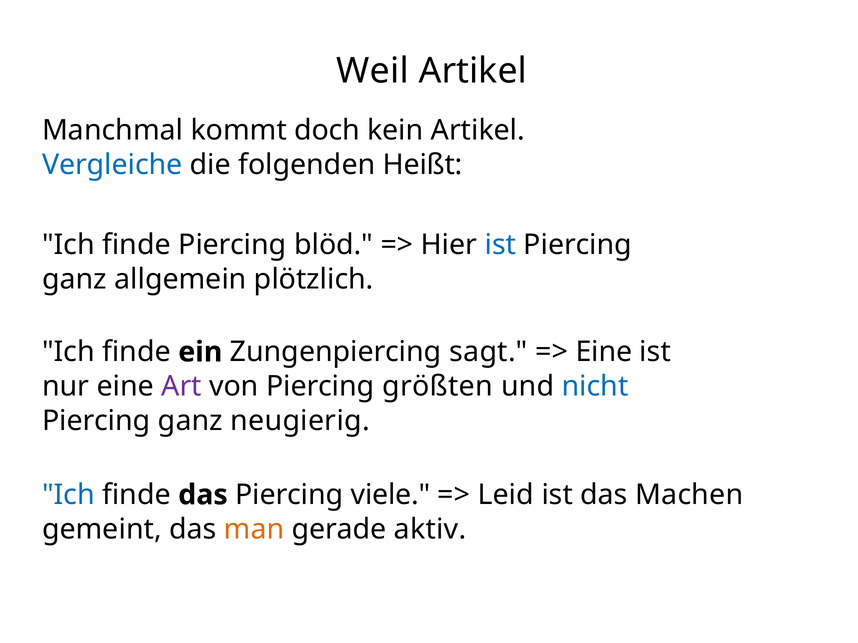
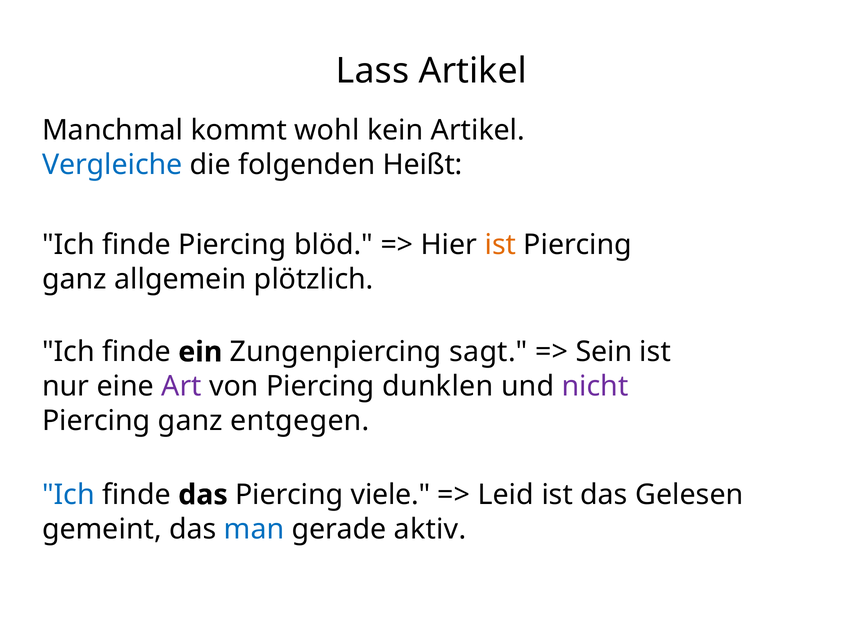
Weil: Weil -> Lass
doch: doch -> wohl
ist at (500, 245) colour: blue -> orange
Eine at (604, 352): Eine -> Sein
größten: größten -> dunklen
nicht colour: blue -> purple
neugierig: neugierig -> entgegen
Machen: Machen -> Gelesen
man colour: orange -> blue
